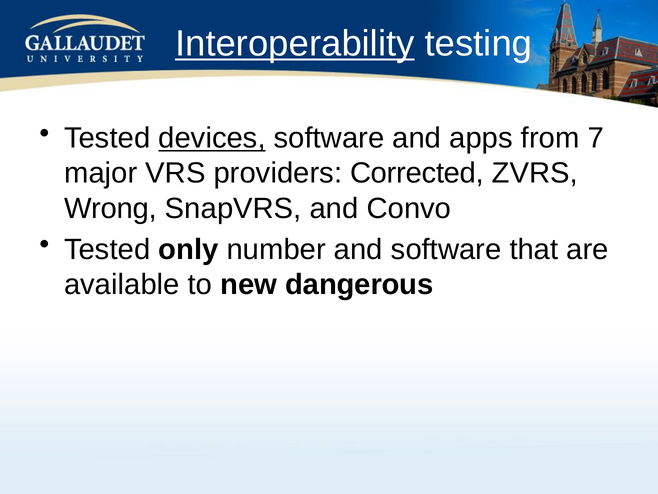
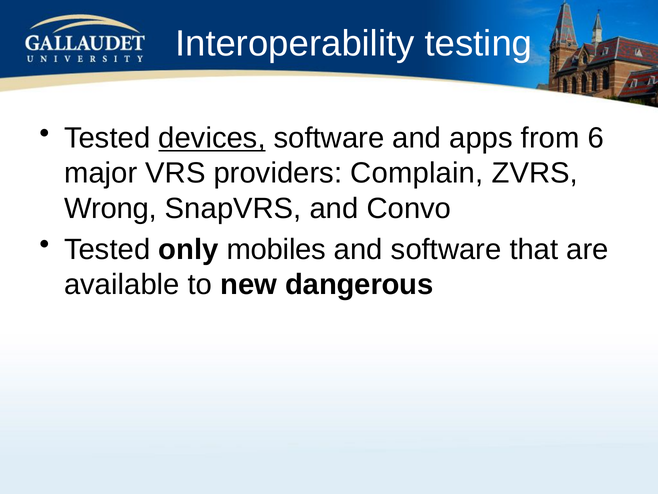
Interoperability underline: present -> none
7: 7 -> 6
Corrected: Corrected -> Complain
number: number -> mobiles
